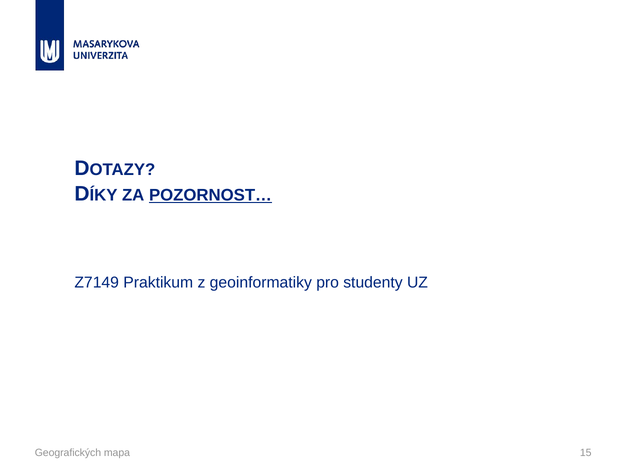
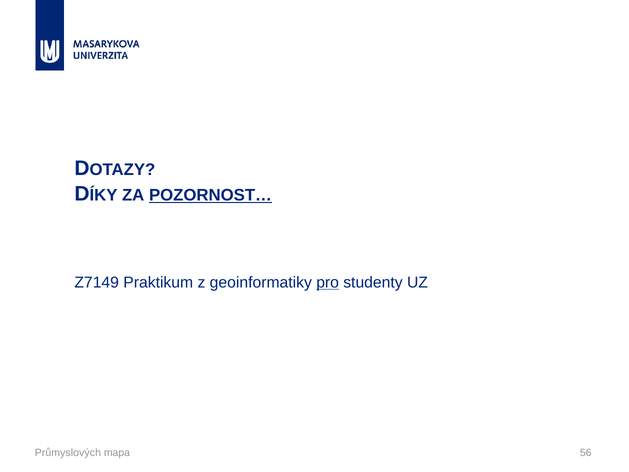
pro underline: none -> present
Geografických: Geografických -> Průmyslových
15: 15 -> 56
